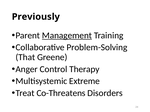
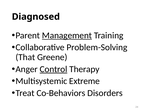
Previously: Previously -> Diagnosed
Control underline: none -> present
Co-Threatens: Co-Threatens -> Co-Behaviors
